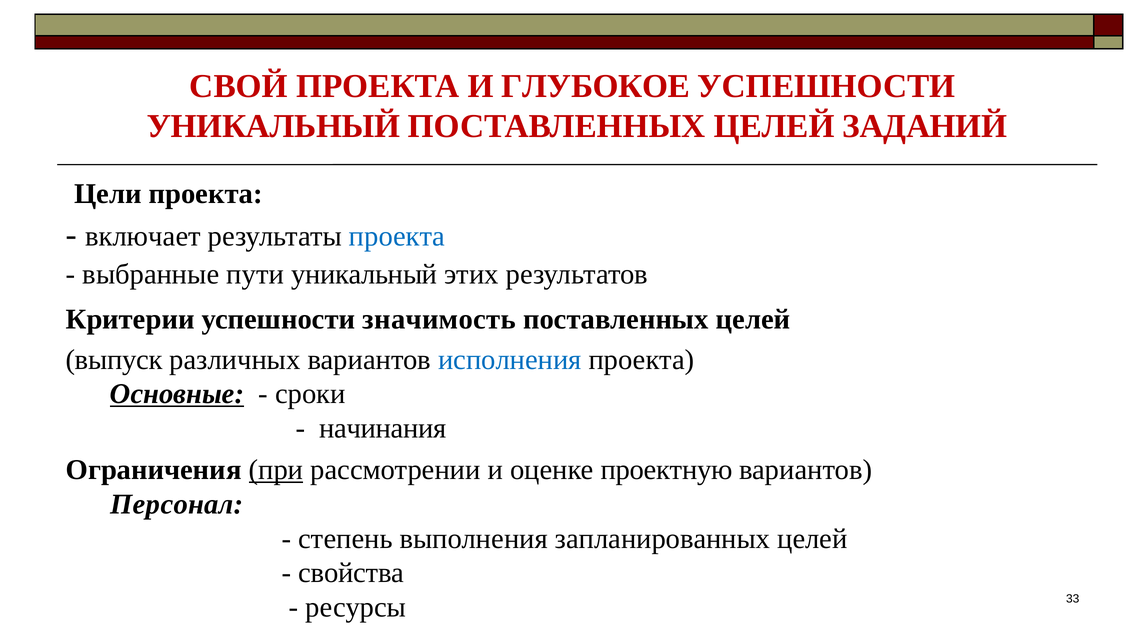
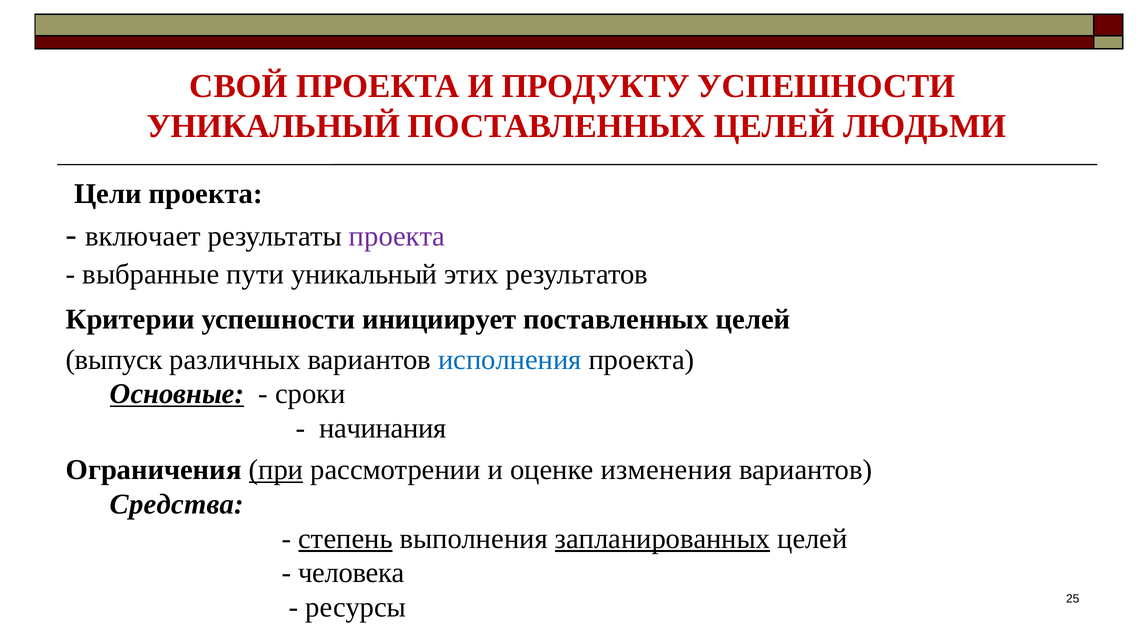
ГЛУБОКОЕ: ГЛУБОКОЕ -> ПРОДУКТУ
ЗАДАНИЙ: ЗАДАНИЙ -> ЛЮДЬМИ
проекта at (397, 236) colour: blue -> purple
значимость: значимость -> инициирует
проектную: проектную -> изменения
Персонал: Персонал -> Средства
степень underline: none -> present
запланированных underline: none -> present
свойства: свойства -> человека
33: 33 -> 25
